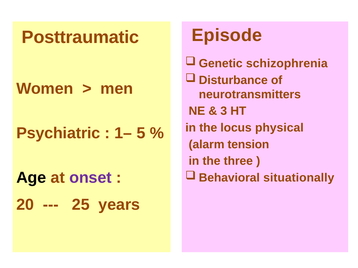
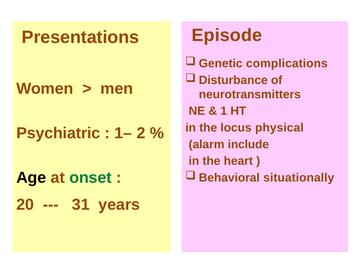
Posttraumatic: Posttraumatic -> Presentations
schizophrenia: schizophrenia -> complications
3: 3 -> 1
5: 5 -> 2
tension: tension -> include
three: three -> heart
onset colour: purple -> green
25: 25 -> 31
